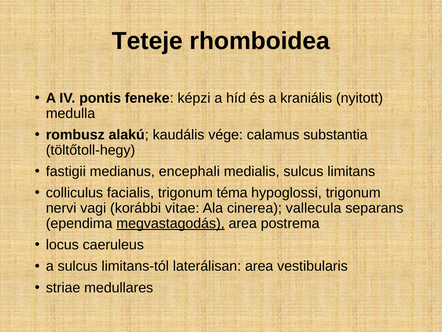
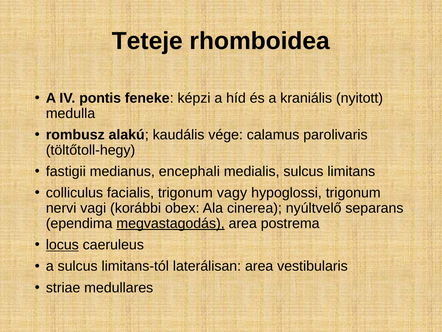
substantia: substantia -> parolivaris
téma: téma -> vagy
vitae: vitae -> obex
vallecula: vallecula -> nyúltvelő
locus underline: none -> present
